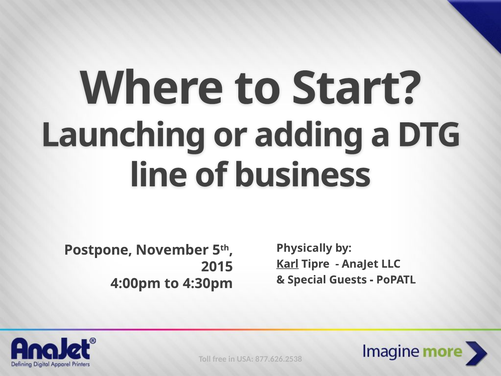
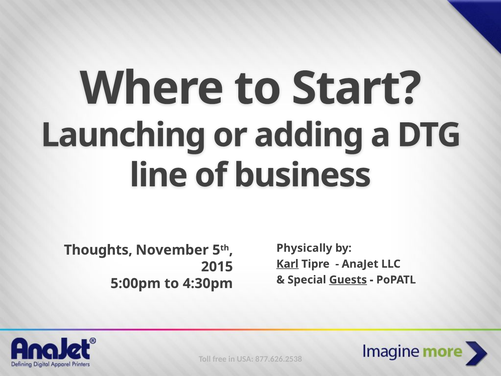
Postpone: Postpone -> Thoughts
Guests underline: none -> present
4:00pm: 4:00pm -> 5:00pm
